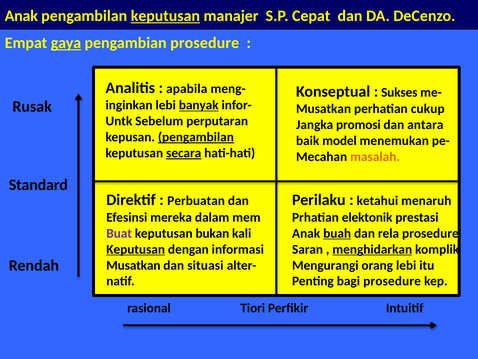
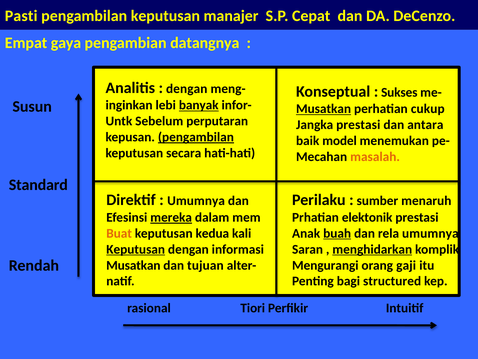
Anak at (21, 16): Anak -> Pasti
keputusan at (165, 16) underline: present -> none
gaya underline: present -> none
pengambian prosedure: prosedure -> datangnya
apabila at (187, 89): apabila -> dengan
Rusak: Rusak -> Susun
Musatkan at (324, 109) underline: none -> present
Jangka promosi: promosi -> prestasi
secara underline: present -> none
Perbuatan at (196, 201): Perbuatan -> Umumnya
ketahui: ketahui -> sumber
mereka underline: none -> present
Buat colour: purple -> orange
bukan: bukan -> kedua
rela prosedure: prosedure -> umumnya
situasi: situasi -> tujuan
orang lebi: lebi -> gaji
bagi prosedure: prosedure -> structured
